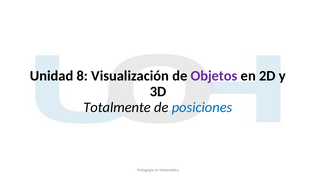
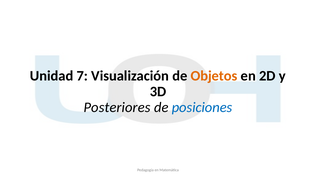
8: 8 -> 7
Objetos colour: purple -> orange
Totalmente: Totalmente -> Posteriores
